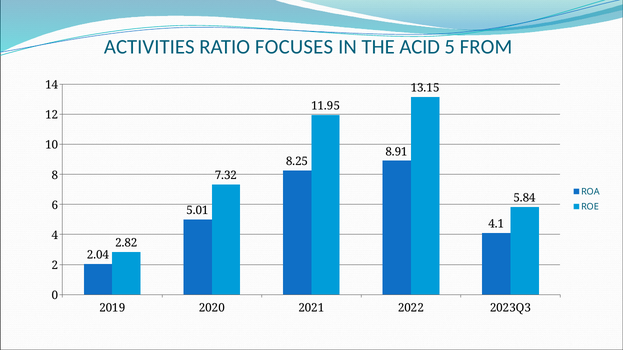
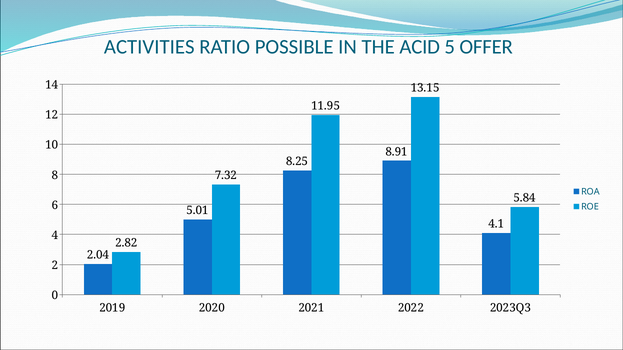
FOCUSES: FOCUSES -> POSSIBLE
FROM: FROM -> OFFER
